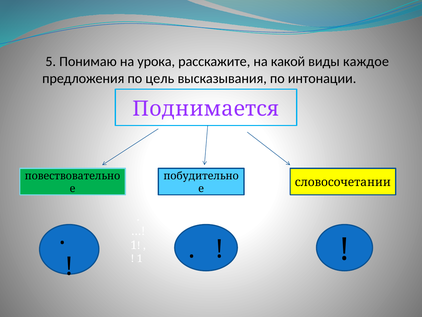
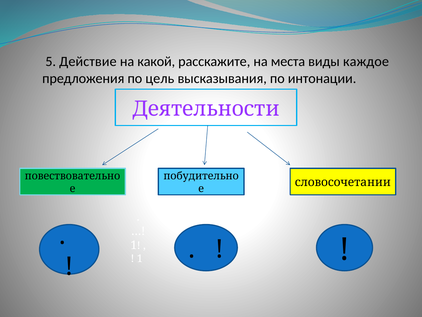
Понимаю: Понимаю -> Действие
урока: урока -> какой
какой: какой -> места
Поднимается: Поднимается -> Деятельности
